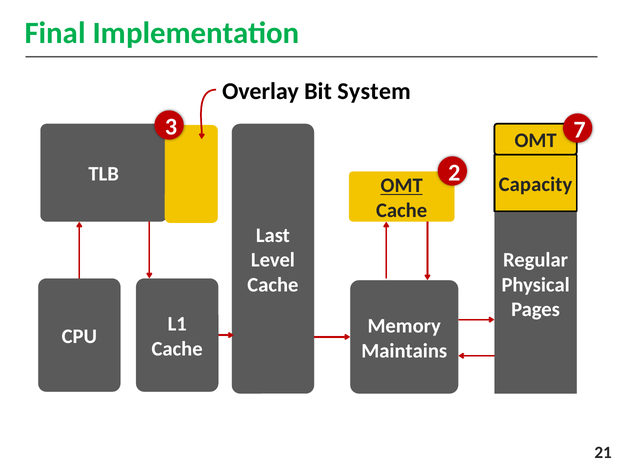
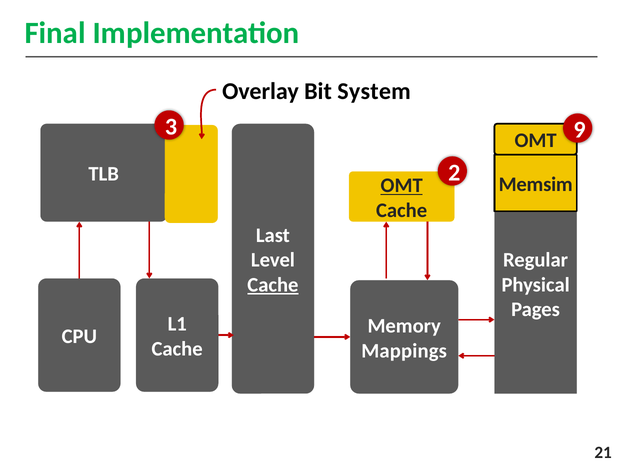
7: 7 -> 9
Capacity: Capacity -> Memsim
Cache at (273, 285) underline: none -> present
Maintains: Maintains -> Mappings
